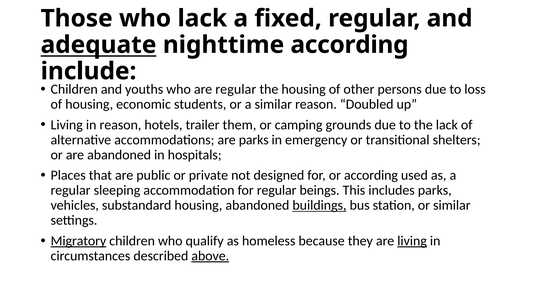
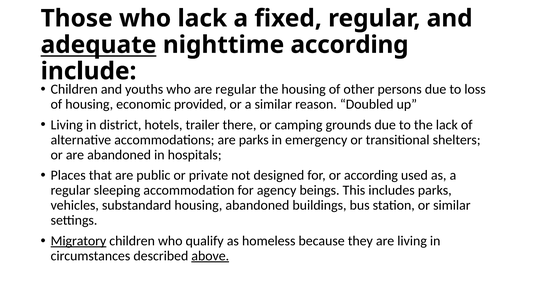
students: students -> provided
in reason: reason -> district
them: them -> there
for regular: regular -> agency
buildings underline: present -> none
living at (412, 241) underline: present -> none
